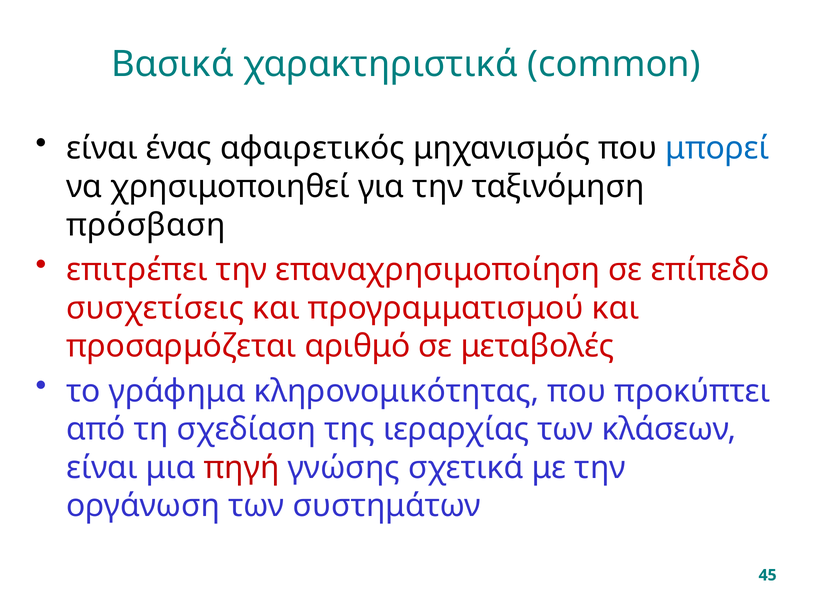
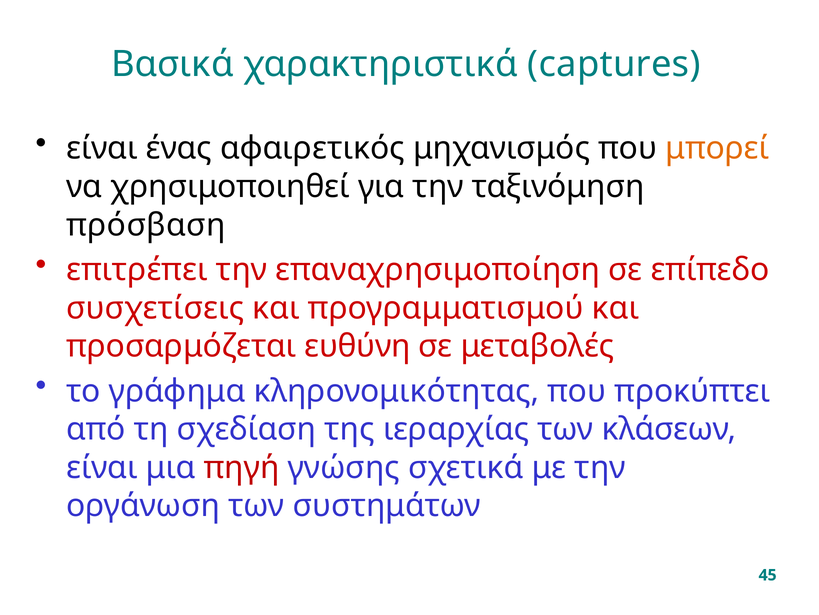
common: common -> captures
μπορεί colour: blue -> orange
αριθμό: αριθμό -> ευθύνη
